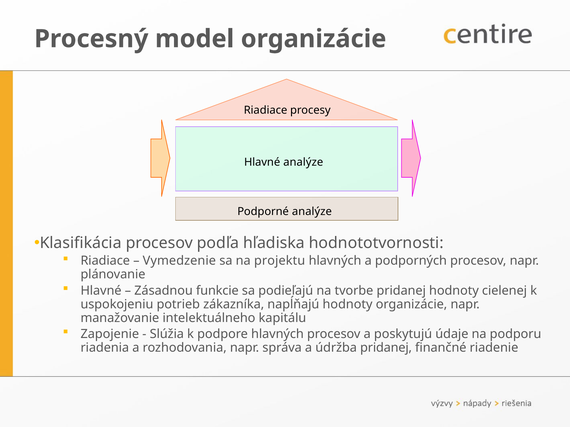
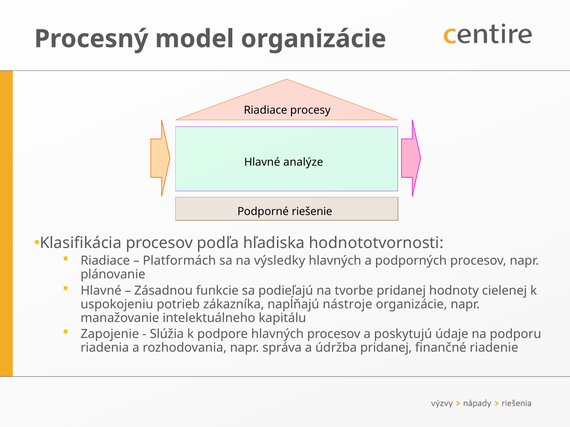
Podporné analýze: analýze -> riešenie
Vymedzenie: Vymedzenie -> Platformách
projektu: projektu -> výsledky
napĺňajú hodnoty: hodnoty -> nástroje
